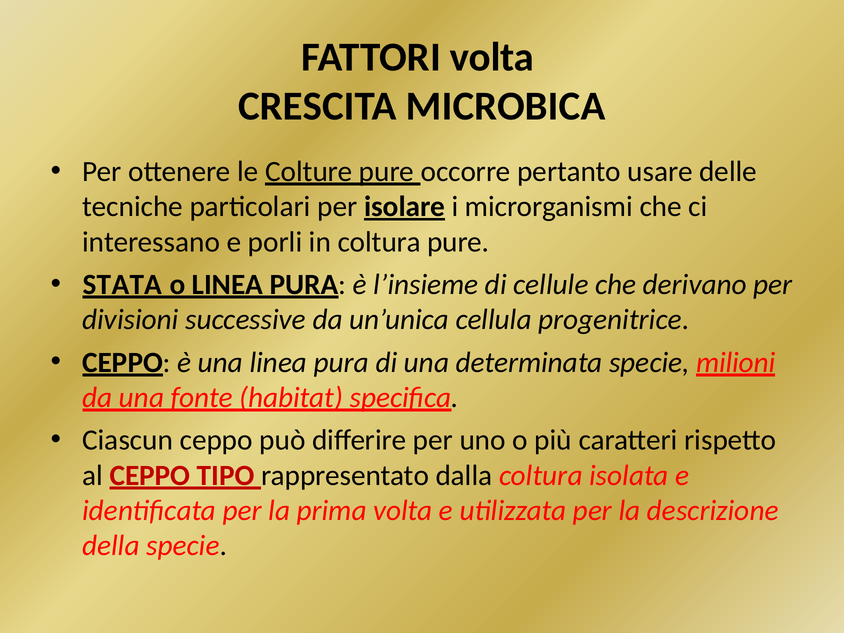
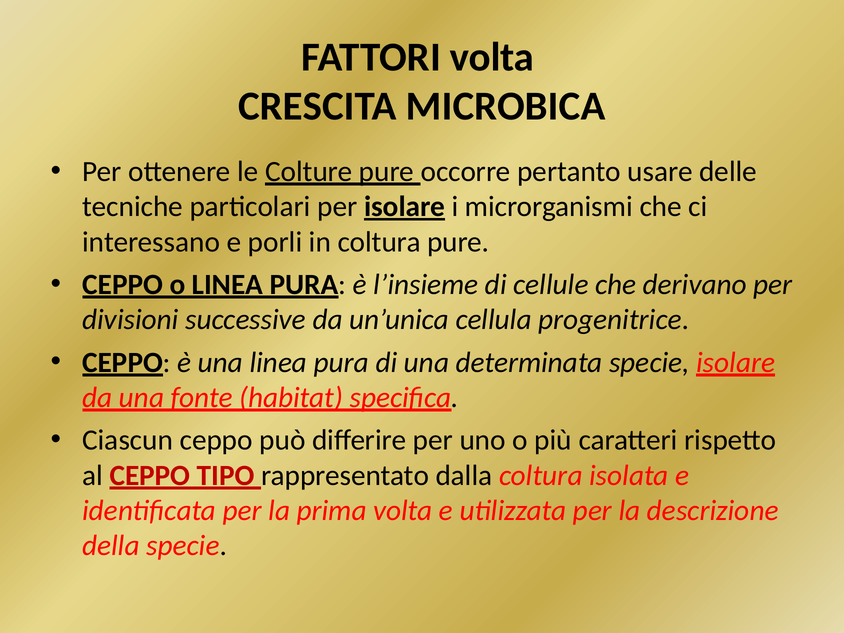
STATA at (122, 285): STATA -> CEPPO
specie milioni: milioni -> isolare
